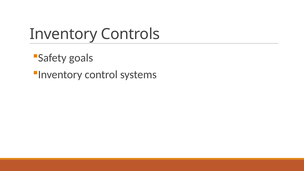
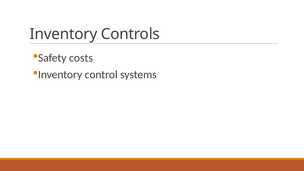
goals: goals -> costs
